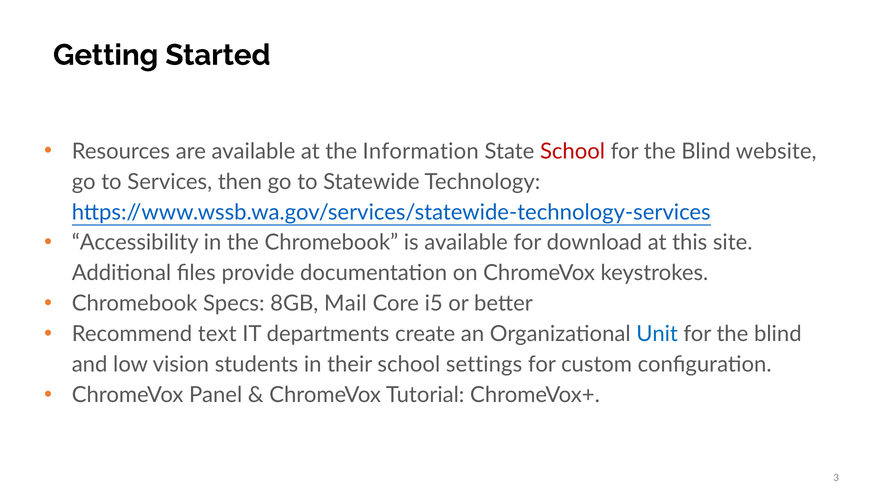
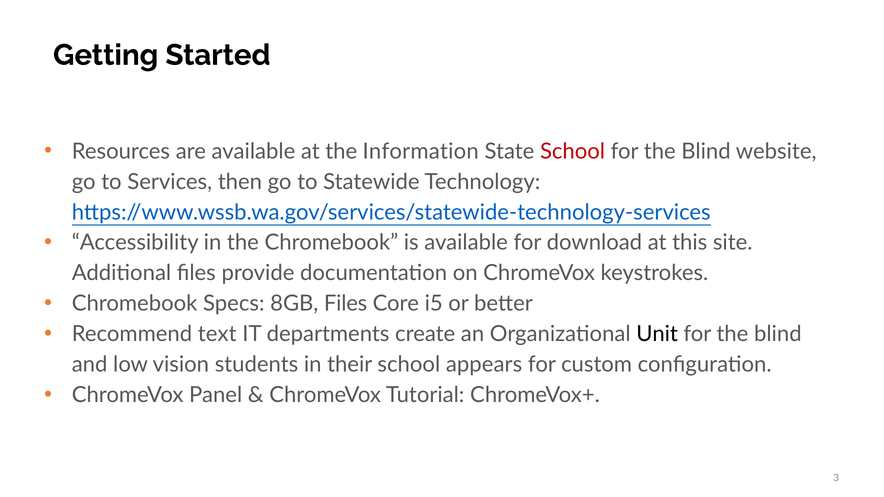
8GB Mail: Mail -> Files
Unit colour: blue -> black
settings: settings -> appears
